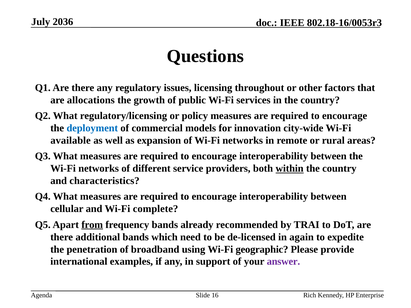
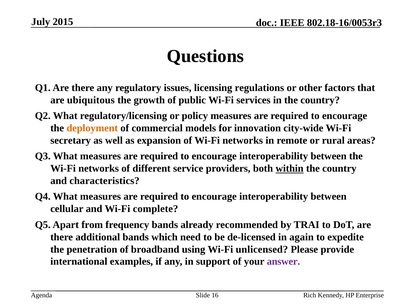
2036: 2036 -> 2015
throughout: throughout -> regulations
allocations: allocations -> ubiquitous
deployment colour: blue -> orange
available: available -> secretary
from underline: present -> none
geographic: geographic -> unlicensed
